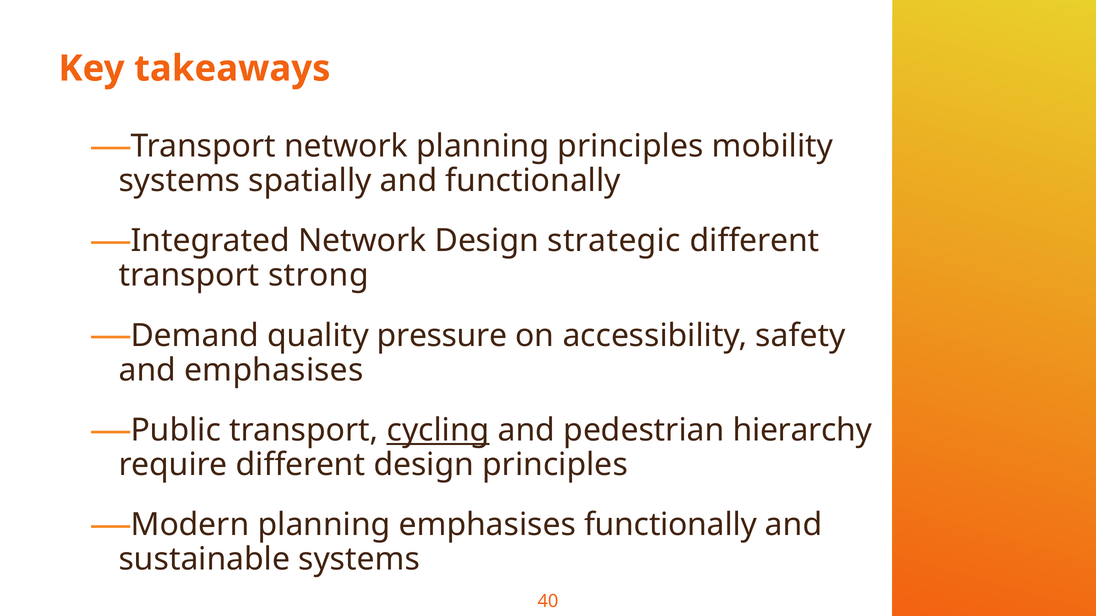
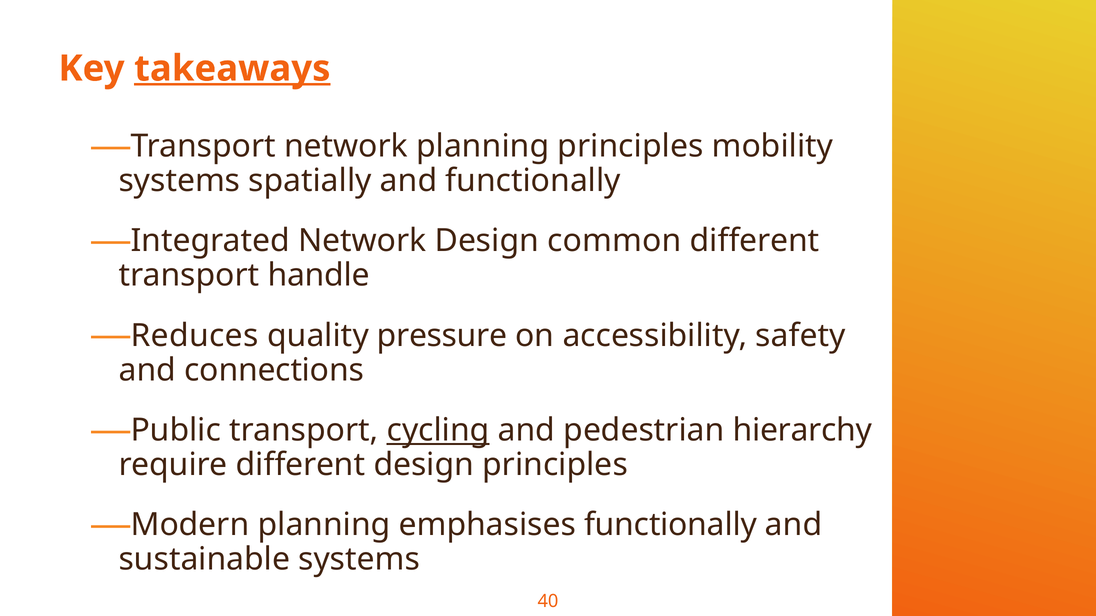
takeaways underline: none -> present
strategic: strategic -> common
strong: strong -> handle
Demand: Demand -> Reduces
and emphasises: emphasises -> connections
